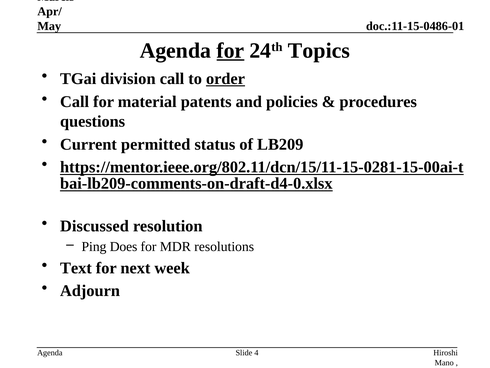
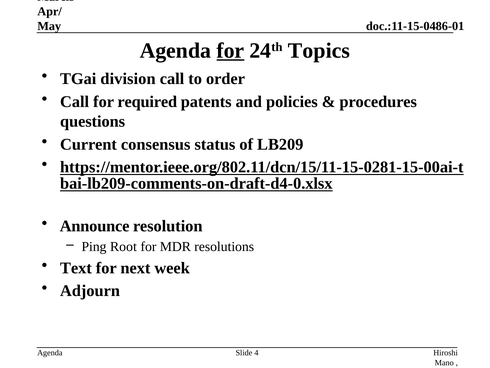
order underline: present -> none
material: material -> required
permitted: permitted -> consensus
Discussed: Discussed -> Announce
Does: Does -> Root
